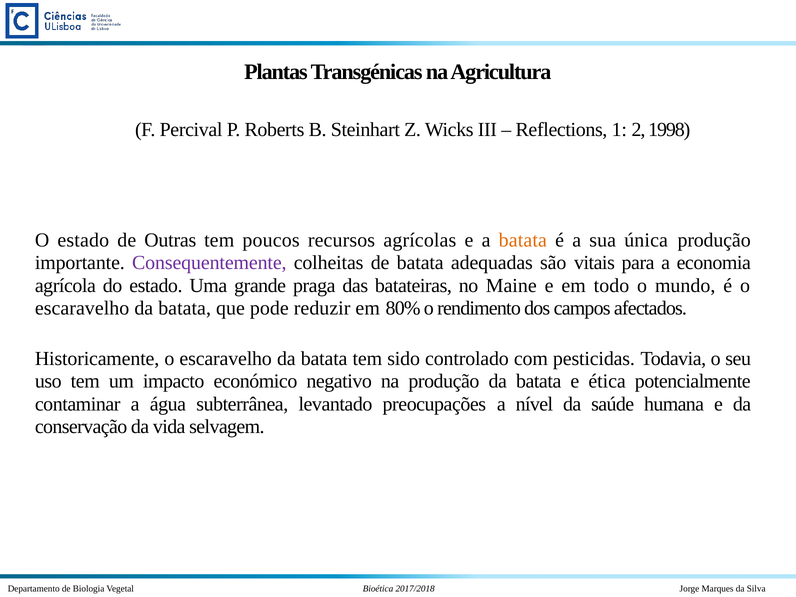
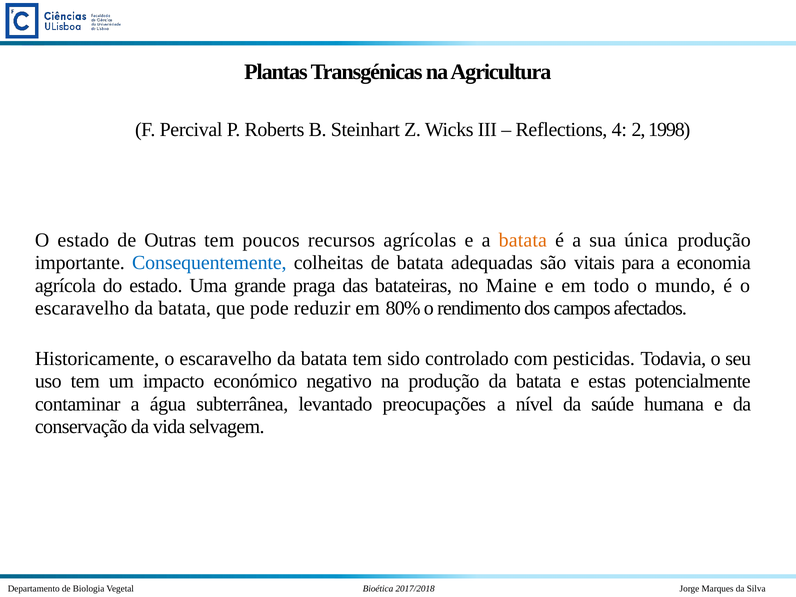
1: 1 -> 4
Consequentemente colour: purple -> blue
ética: ética -> estas
